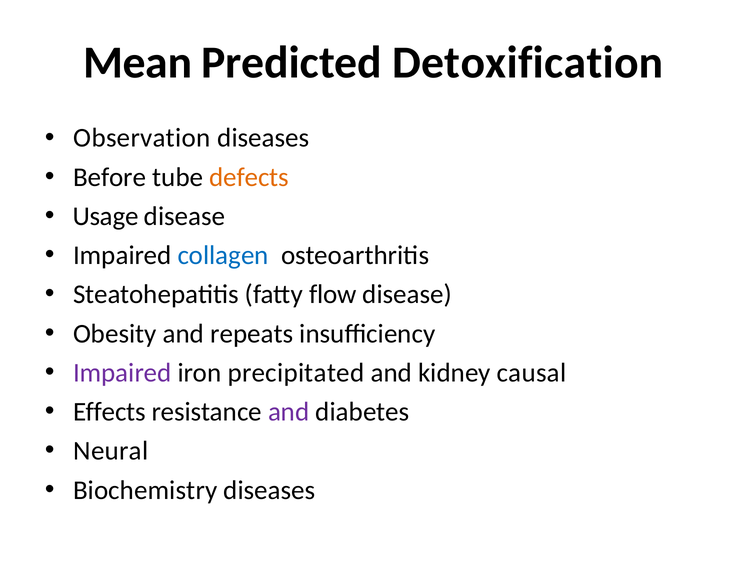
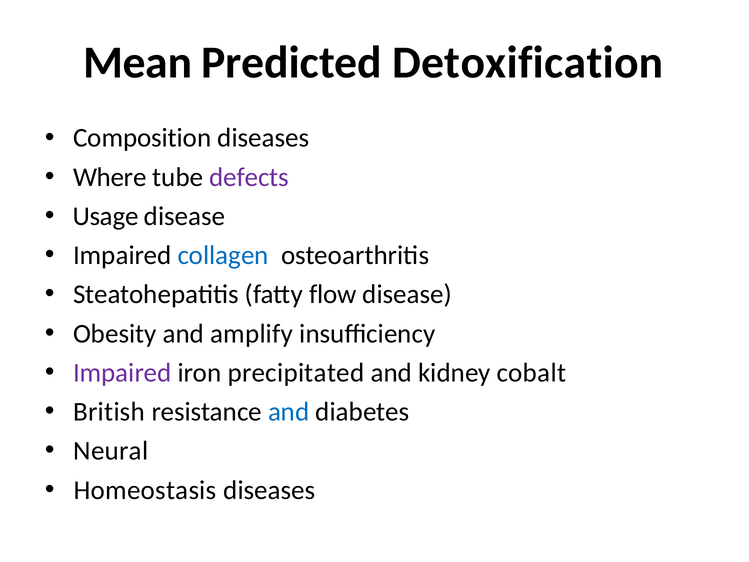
Observation: Observation -> Composition
Before: Before -> Where
defects colour: orange -> purple
repeats: repeats -> amplify
causal: causal -> cobalt
Effects: Effects -> British
and at (289, 412) colour: purple -> blue
Biochemistry: Biochemistry -> Homeostasis
